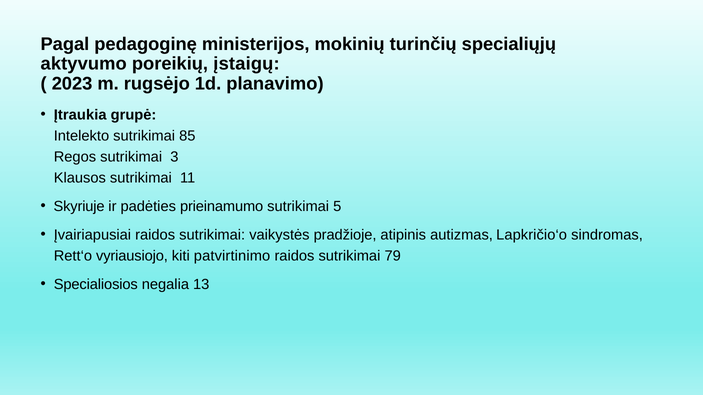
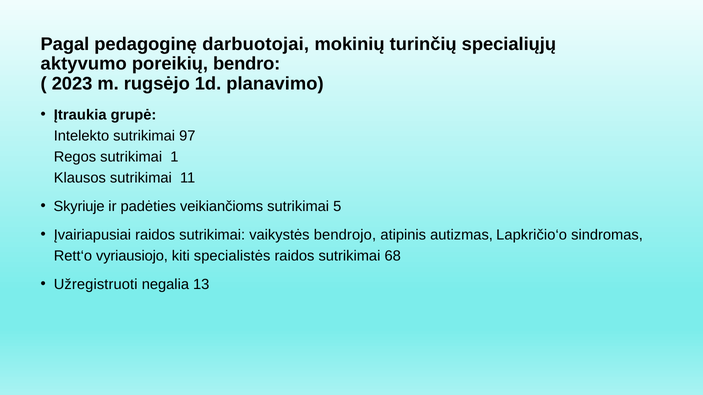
ministerijos: ministerijos -> darbuotojai
įstaigų: įstaigų -> bendro
85: 85 -> 97
3: 3 -> 1
prieinamumo: prieinamumo -> veikiančioms
pradžioje: pradžioje -> bendrojo
patvirtinimo: patvirtinimo -> specialistės
79: 79 -> 68
Specialiosios: Specialiosios -> Užregistruoti
